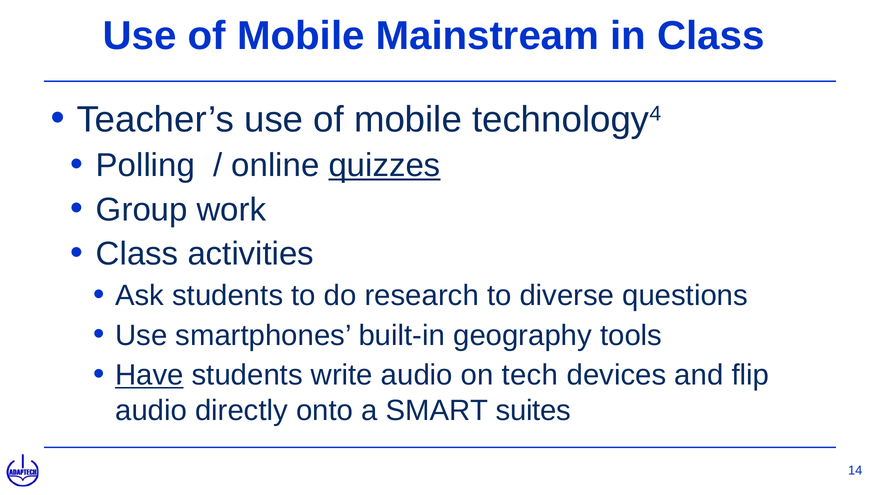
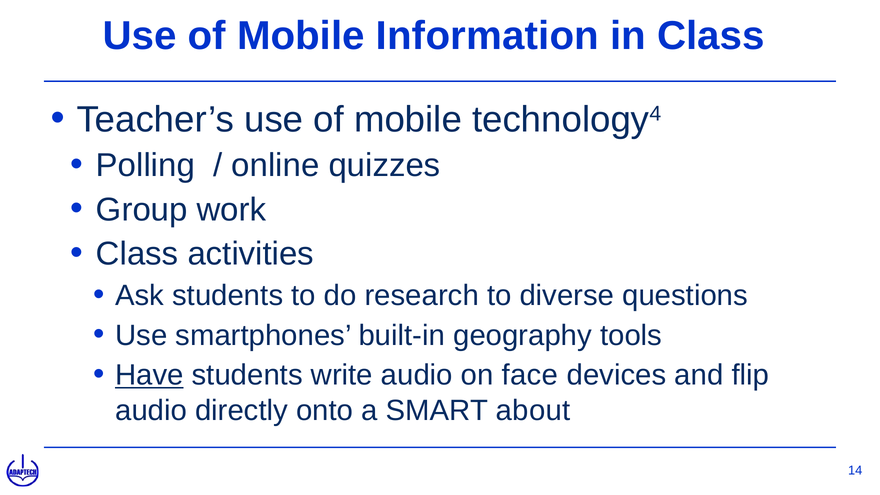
Mainstream: Mainstream -> Information
quizzes underline: present -> none
tech: tech -> face
suites: suites -> about
